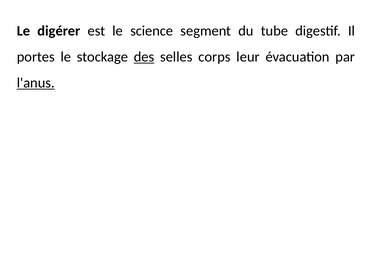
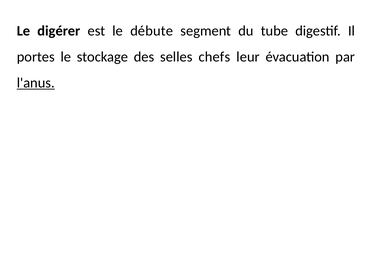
science: science -> débute
des underline: present -> none
corps: corps -> chefs
